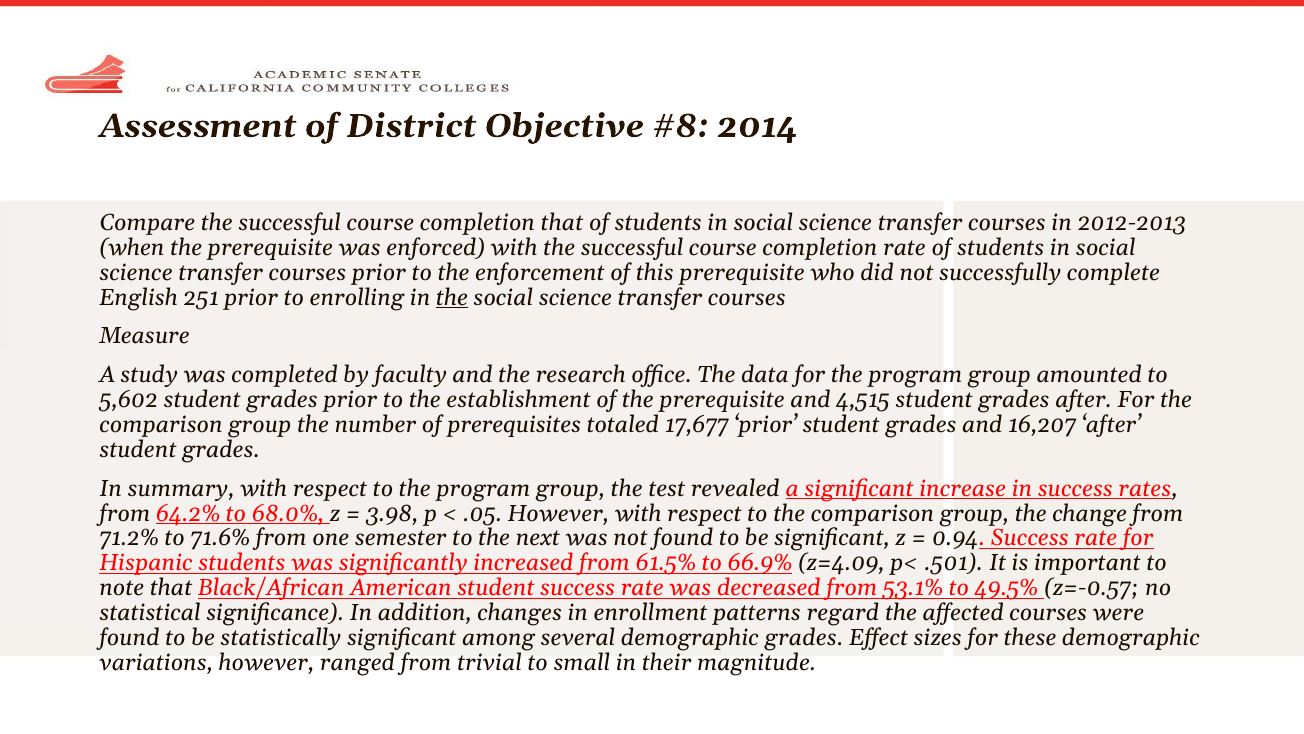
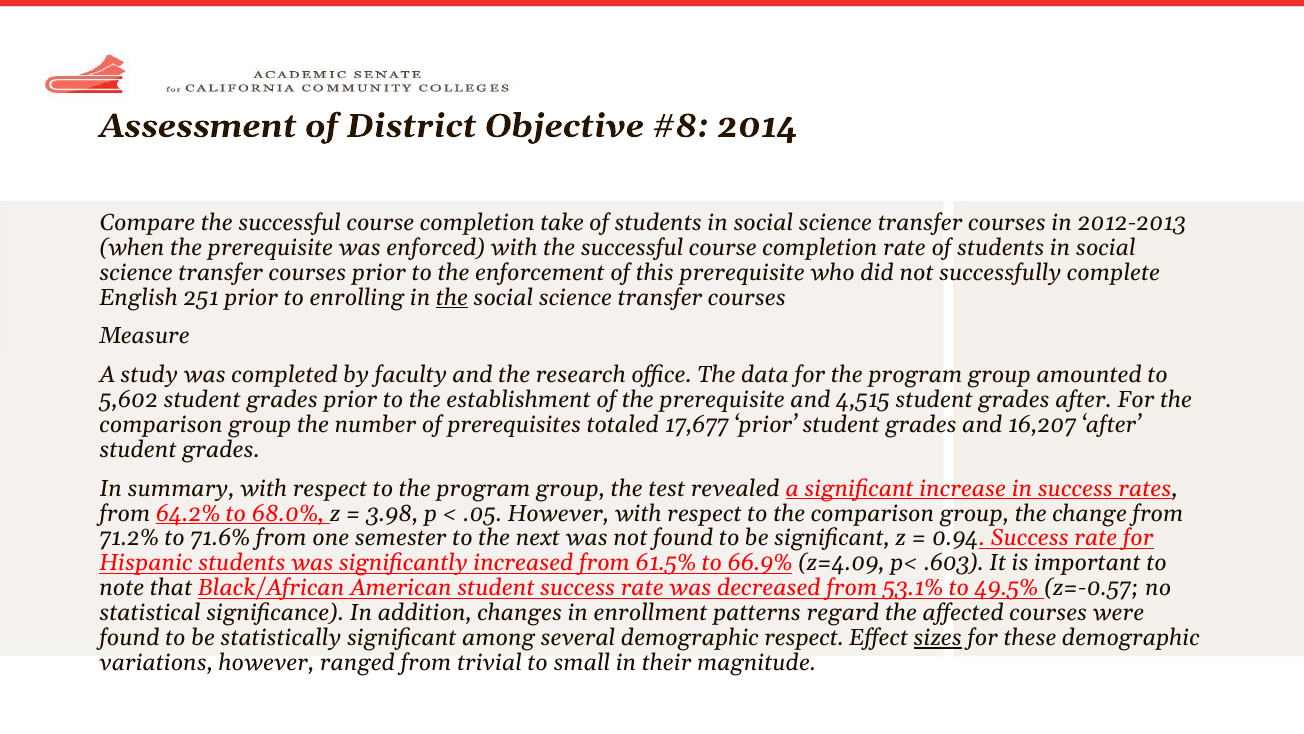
completion that: that -> take
.501: .501 -> .603
demographic grades: grades -> respect
sizes underline: none -> present
